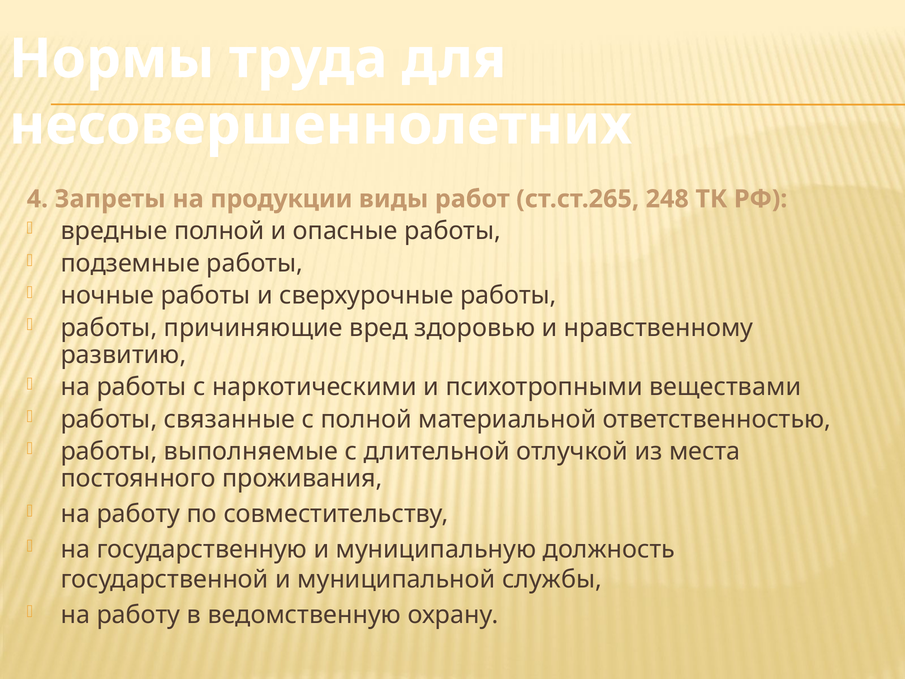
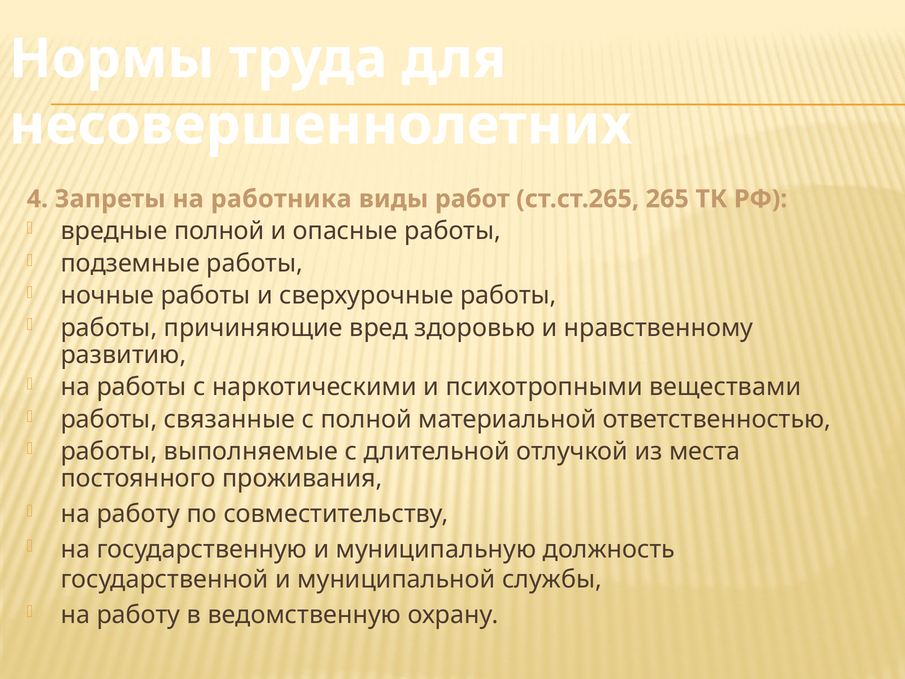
продукции: продукции -> работника
248: 248 -> 265
